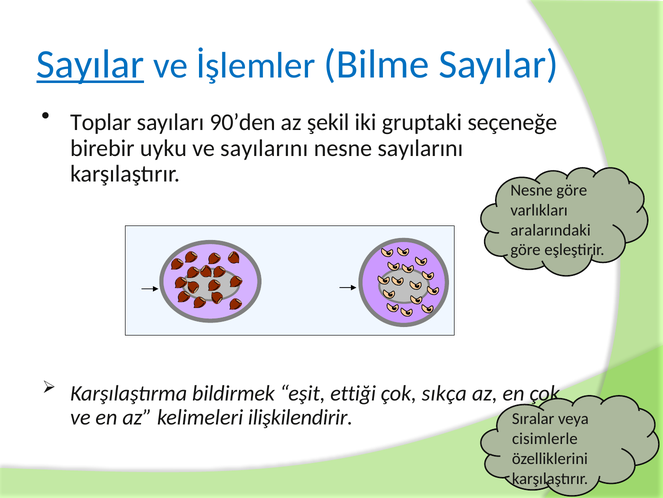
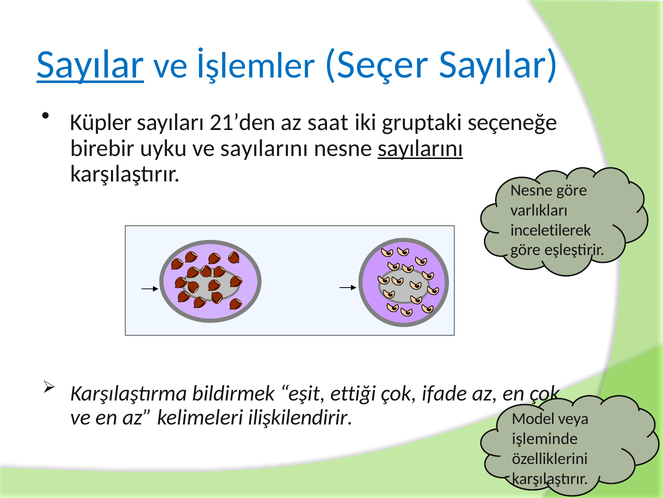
Bilme: Bilme -> Seçer
Toplar: Toplar -> Küpler
90’den: 90’den -> 21’den
şekil: şekil -> saat
sayılarını at (420, 148) underline: none -> present
aralarındaki: aralarındaki -> inceletilerek
sıkça: sıkça -> ifade
Sıralar: Sıralar -> Model
cisimlerle: cisimlerle -> işleminde
